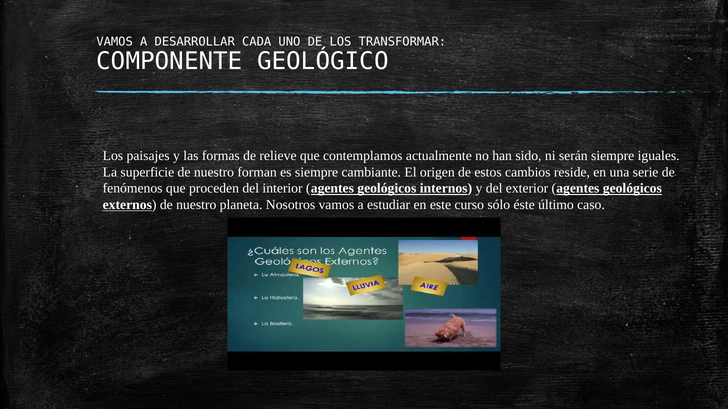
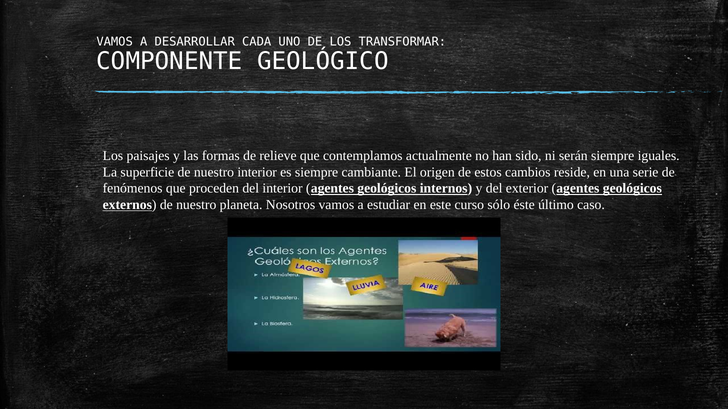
nuestro forman: forman -> interior
